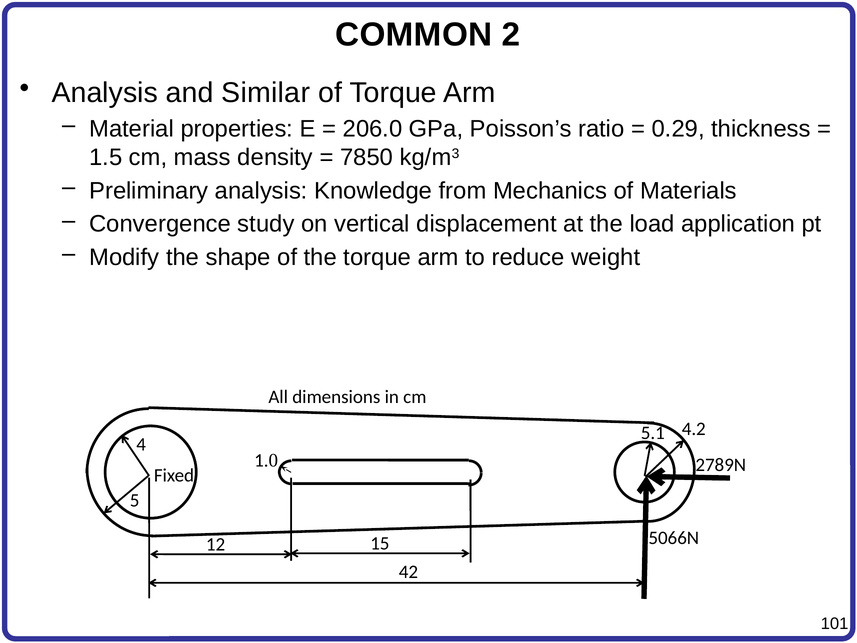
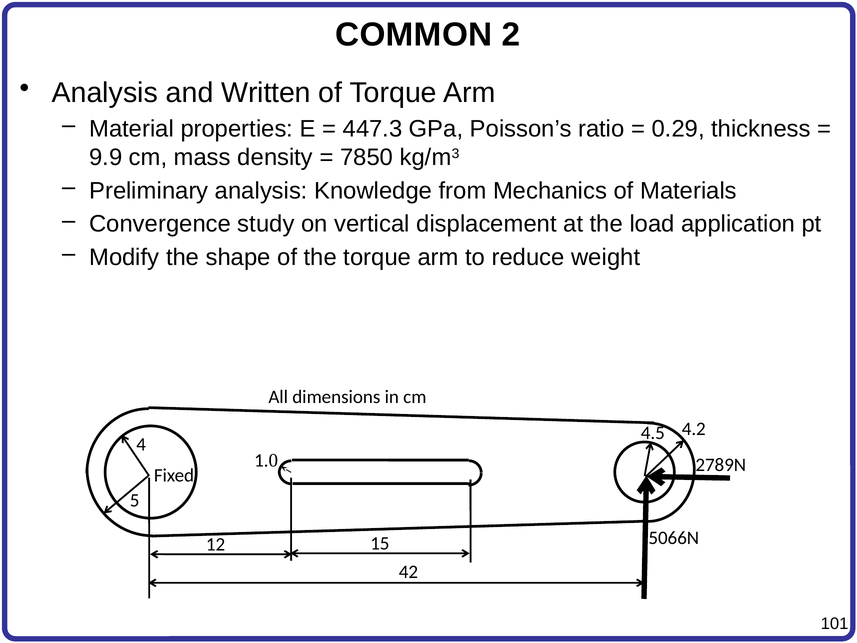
Similar: Similar -> Written
206.0: 206.0 -> 447.3
1.5: 1.5 -> 9.9
5.1: 5.1 -> 4.5
